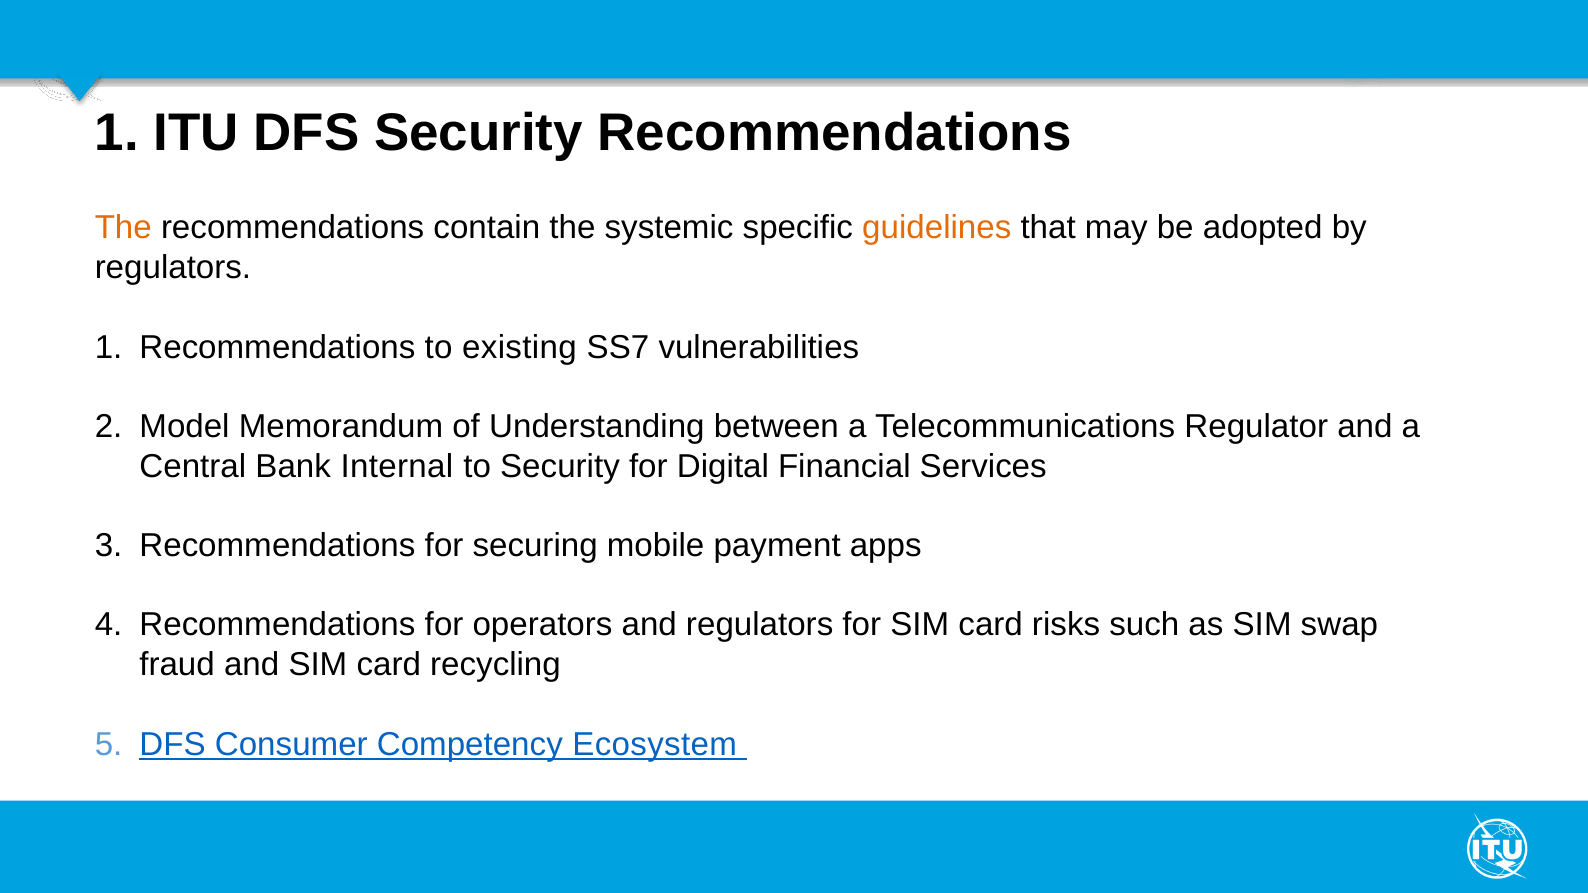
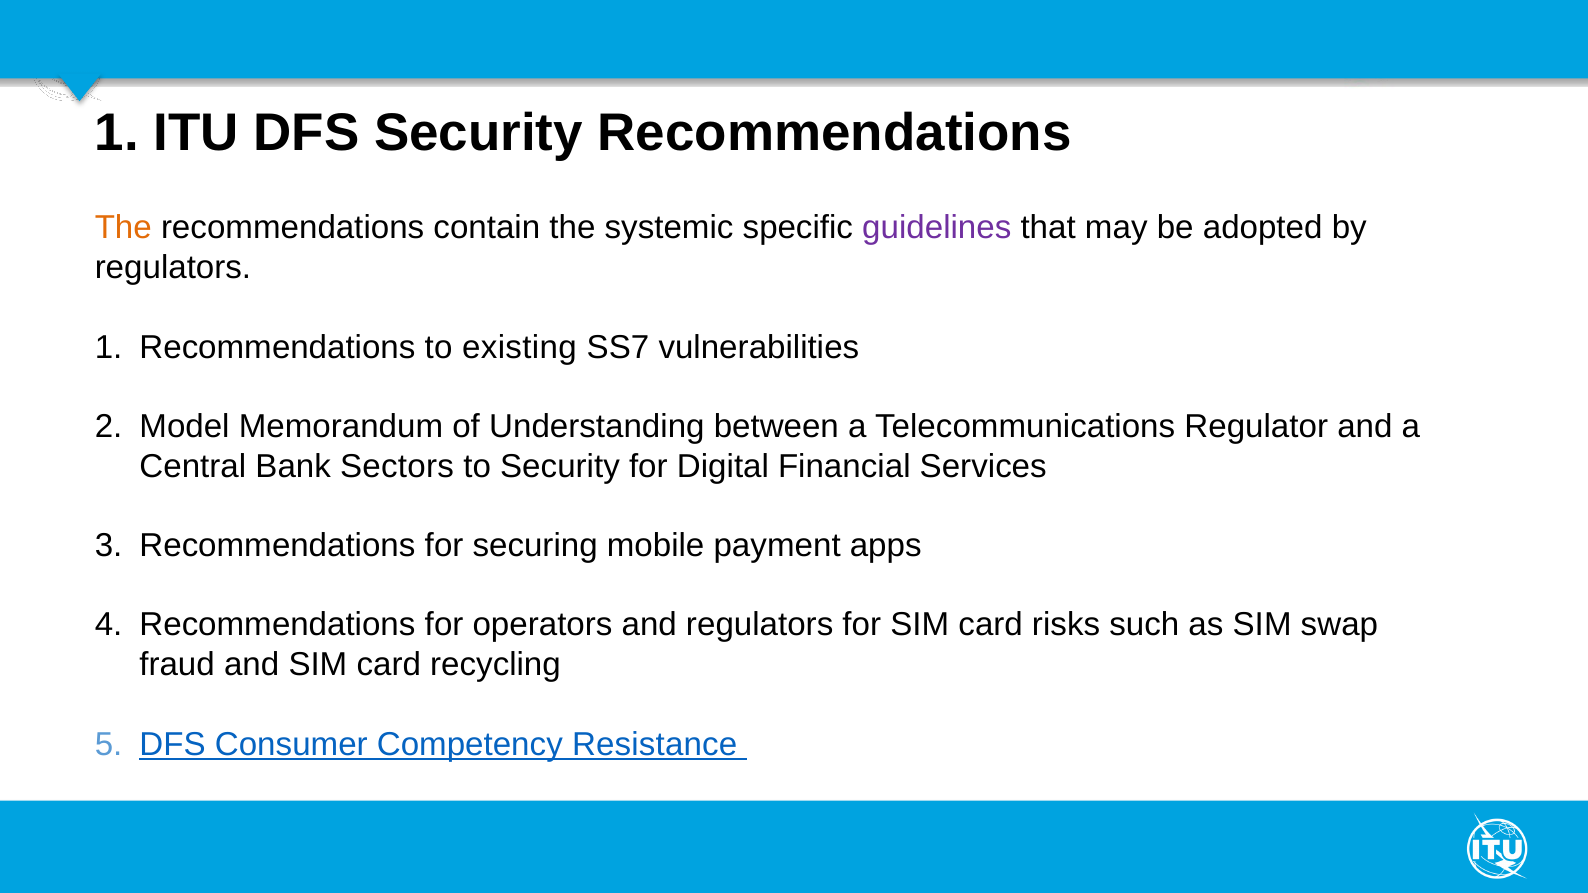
guidelines colour: orange -> purple
Internal: Internal -> Sectors
Ecosystem: Ecosystem -> Resistance
